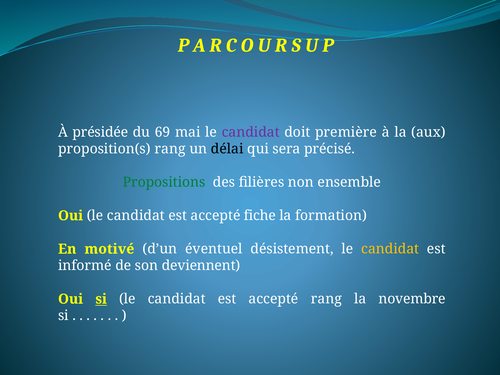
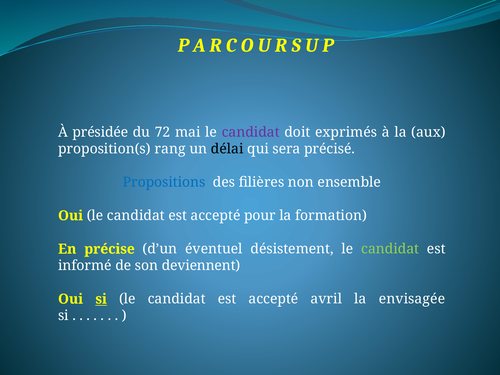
69: 69 -> 72
première: première -> exprimés
Propositions colour: green -> blue
fiche: fiche -> pour
motivé: motivé -> précise
candidat at (390, 249) colour: yellow -> light green
accepté rang: rang -> avril
novembre: novembre -> envisagée
